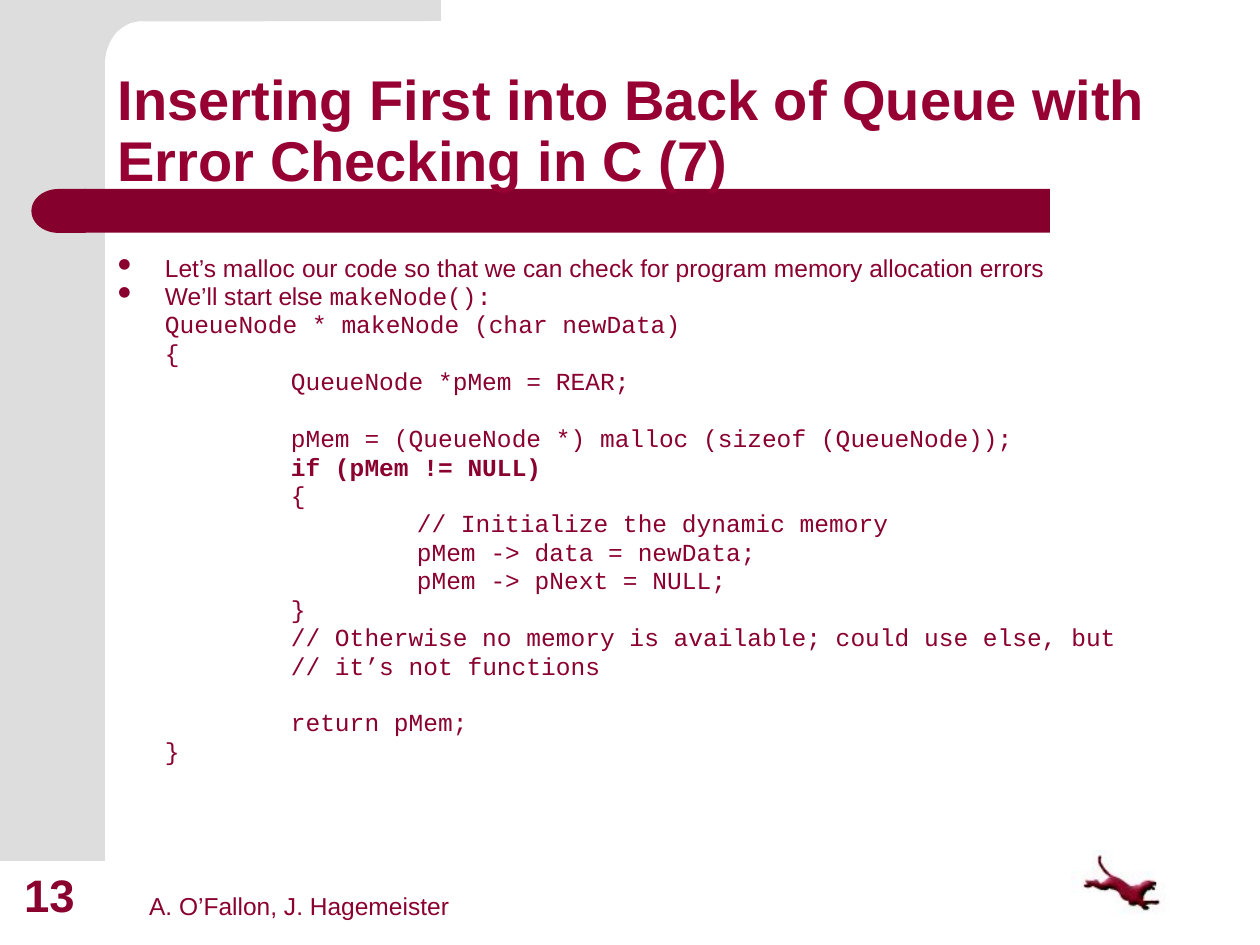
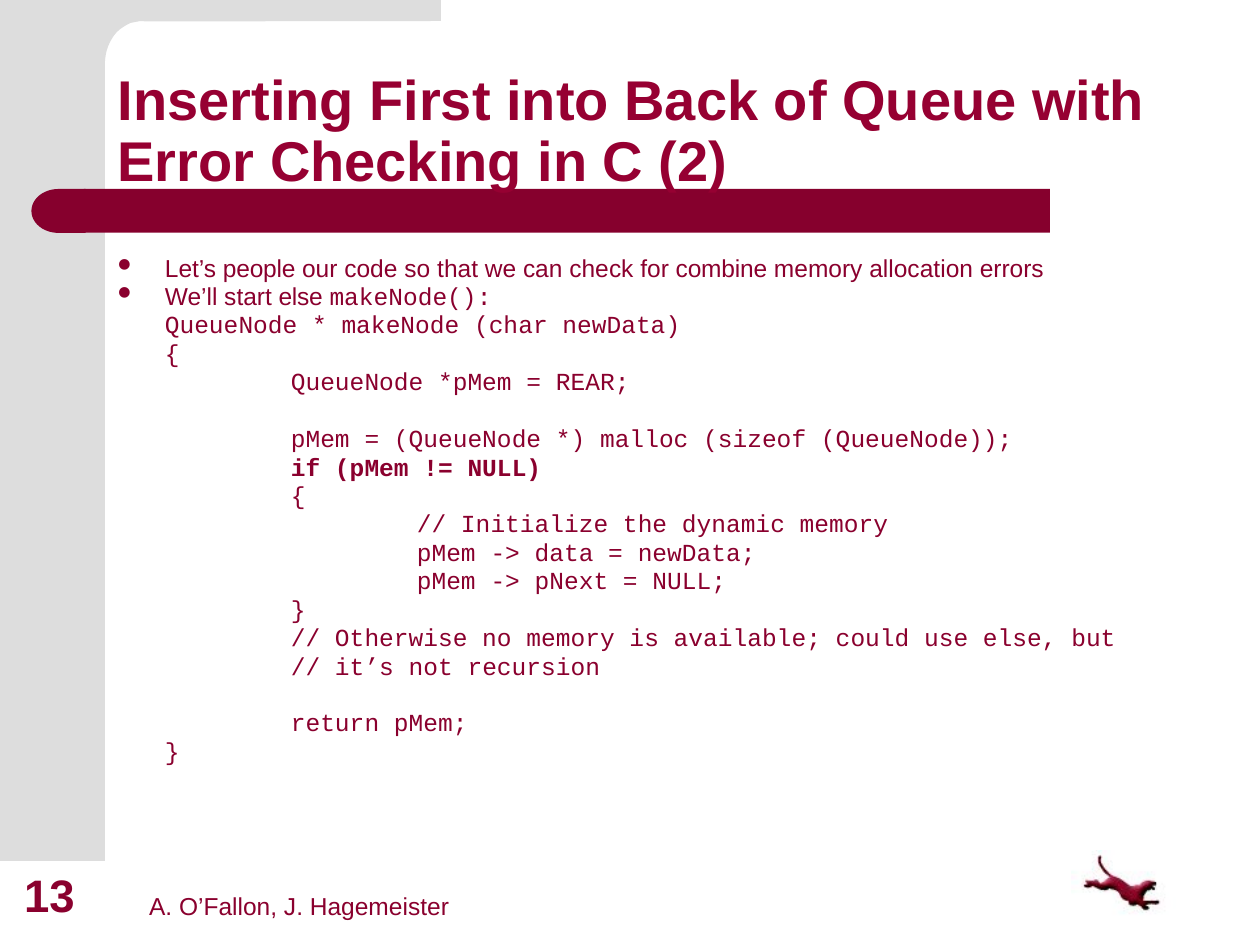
7: 7 -> 2
Let’s malloc: malloc -> people
program: program -> combine
functions: functions -> recursion
